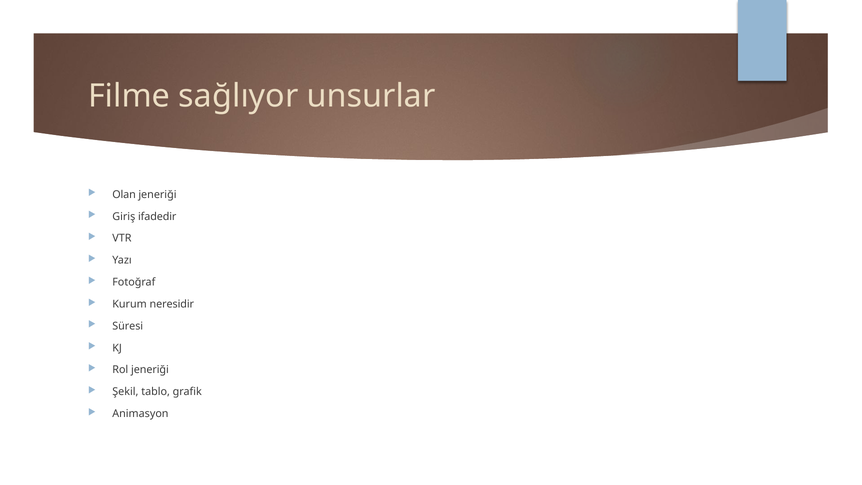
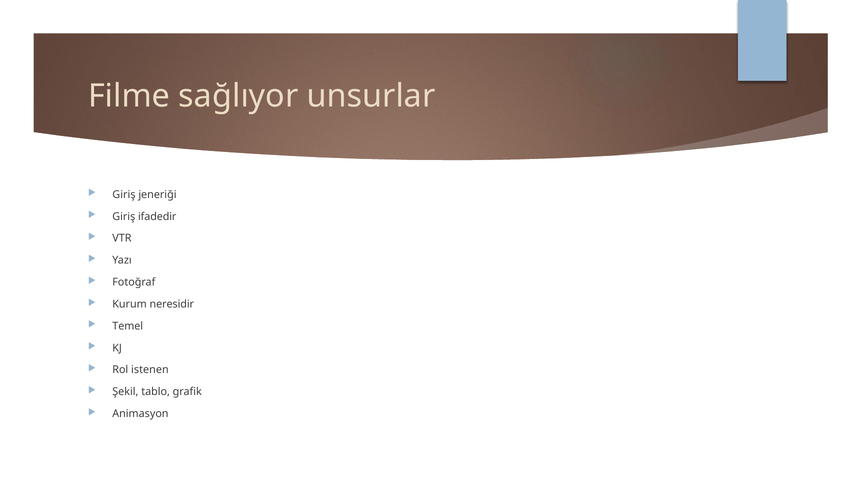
Olan at (124, 195): Olan -> Giriş
Süresi: Süresi -> Temel
Rol jeneriği: jeneriği -> istenen
